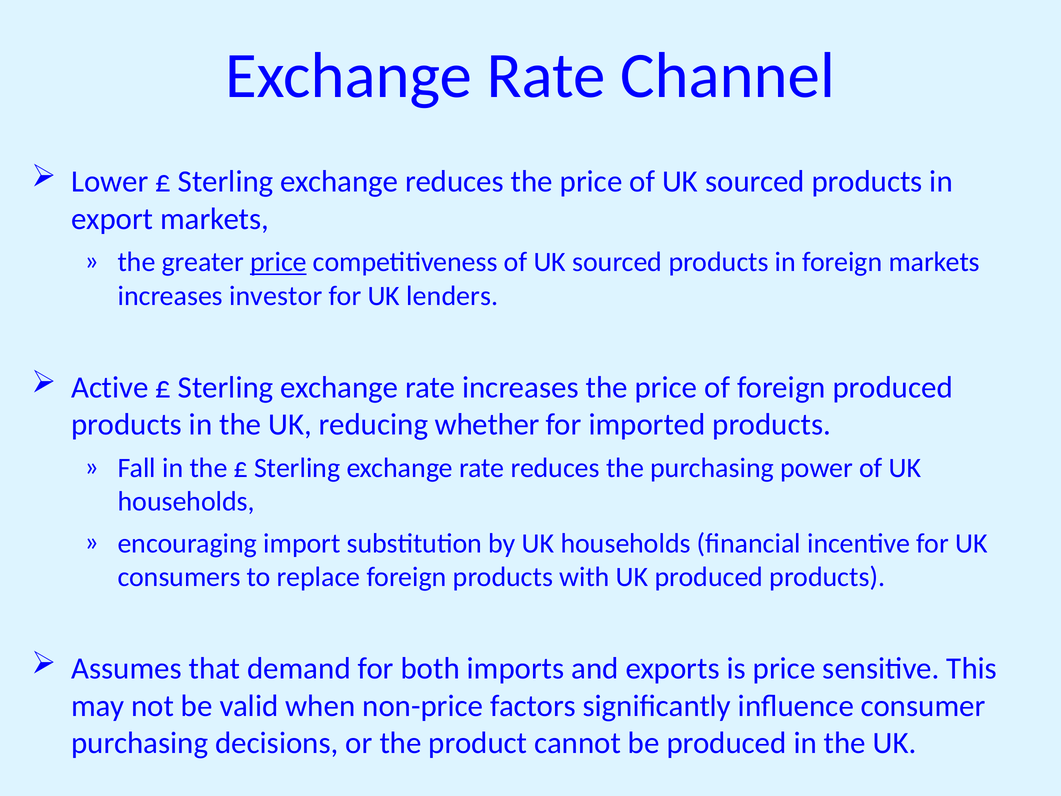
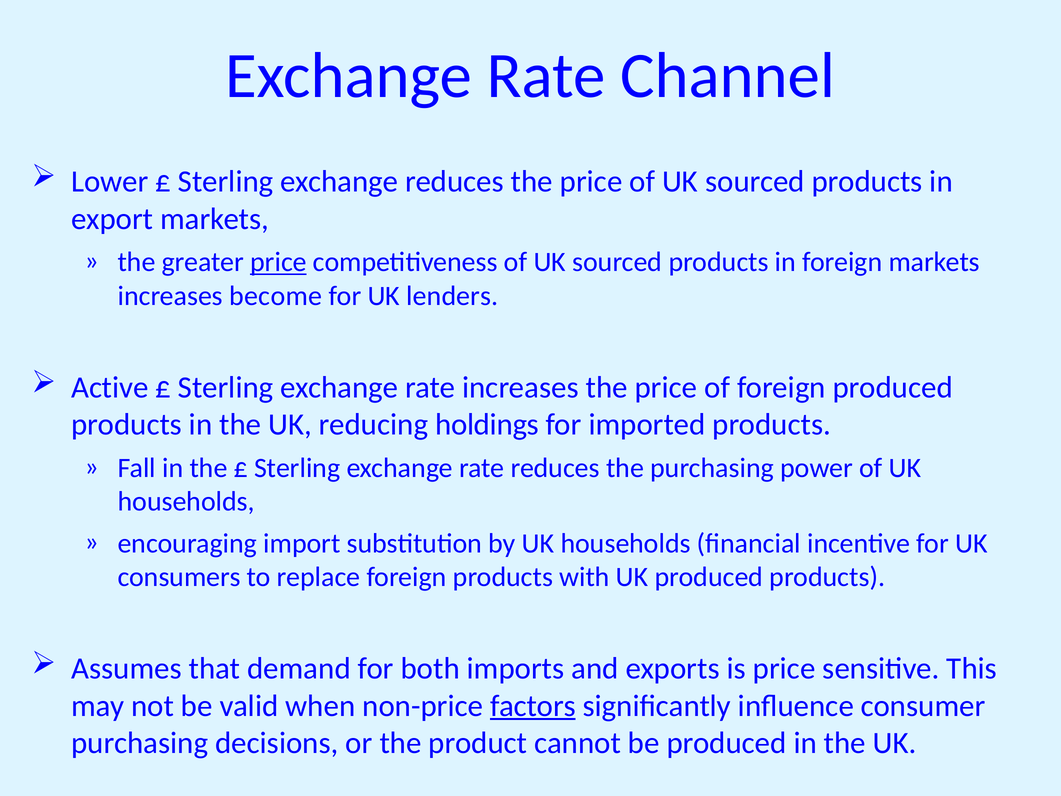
investor: investor -> become
whether: whether -> holdings
factors underline: none -> present
